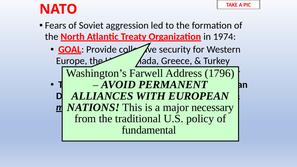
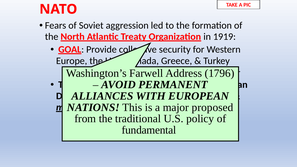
1974: 1974 -> 1919
necessary: necessary -> proposed
